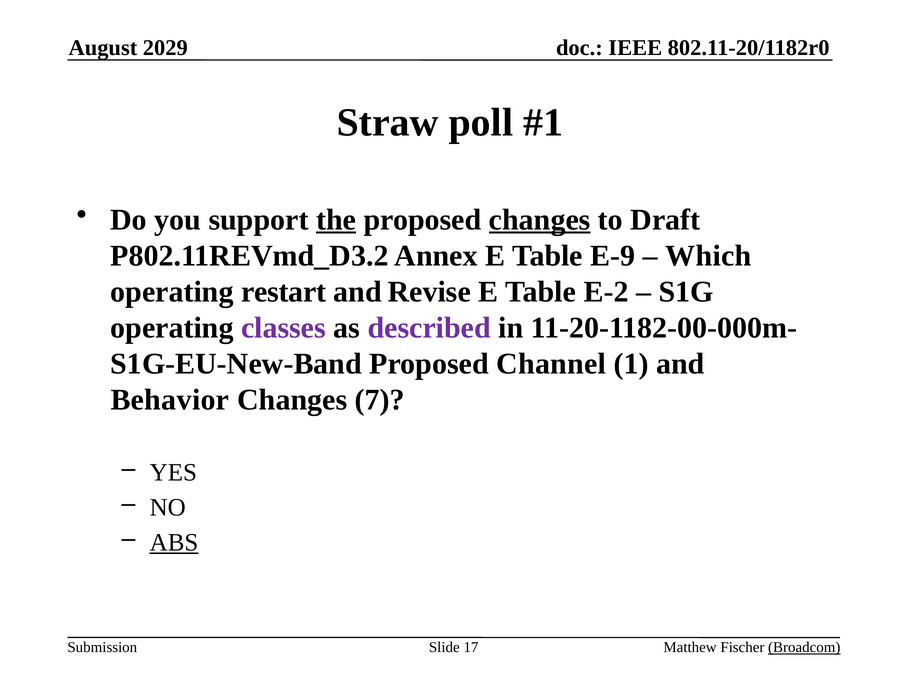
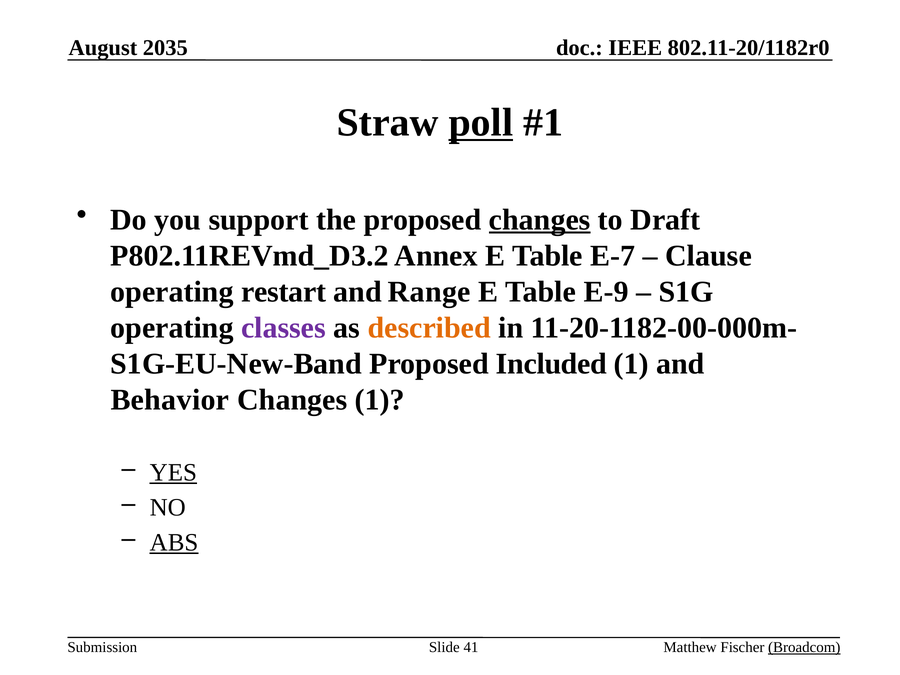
2029: 2029 -> 2035
poll underline: none -> present
the underline: present -> none
E-9: E-9 -> E-7
Which: Which -> Clause
Revise: Revise -> Range
E-2: E-2 -> E-9
described colour: purple -> orange
Channel: Channel -> Included
Changes 7: 7 -> 1
YES underline: none -> present
17: 17 -> 41
